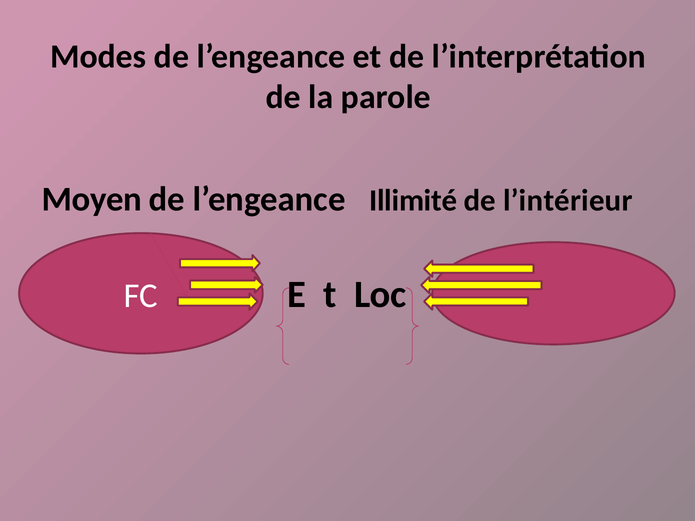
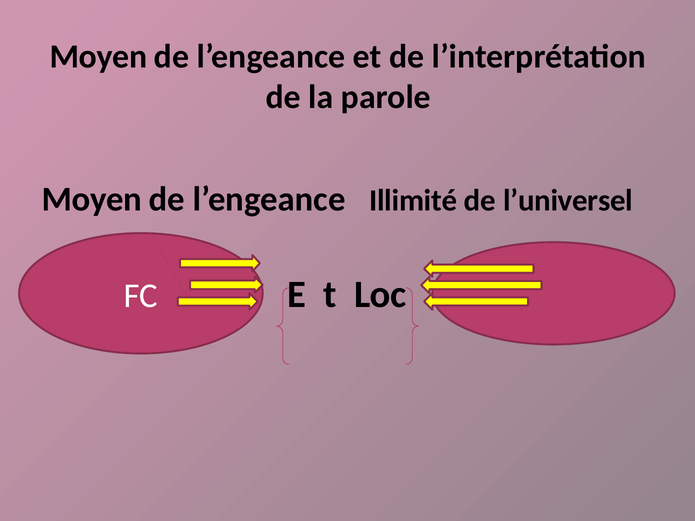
Modes at (98, 57): Modes -> Moyen
l’intérieur: l’intérieur -> l’universel
